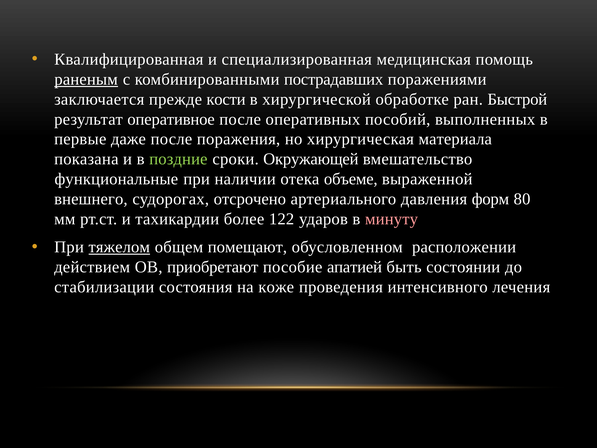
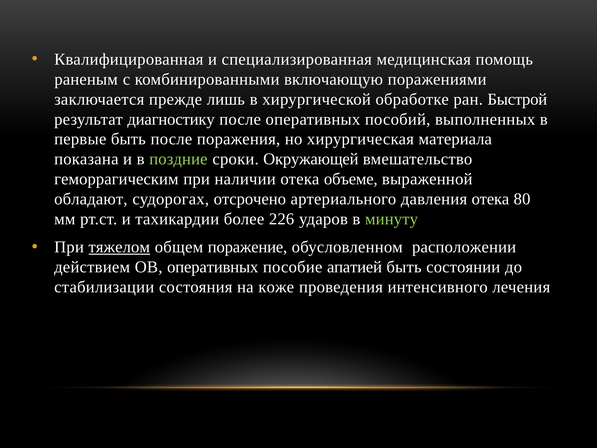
раненым underline: present -> none
пострадавших: пострадавших -> включающую
кости: кости -> лишь
оперативное: оперативное -> диагностику
первые даже: даже -> быть
функциональные: функциональные -> геморрагическим
внешнего: внешнего -> обладают
давления форм: форм -> отека
122: 122 -> 226
минуту colour: pink -> light green
помещают: помещают -> поражение
ОВ приобретают: приобретают -> оперативных
